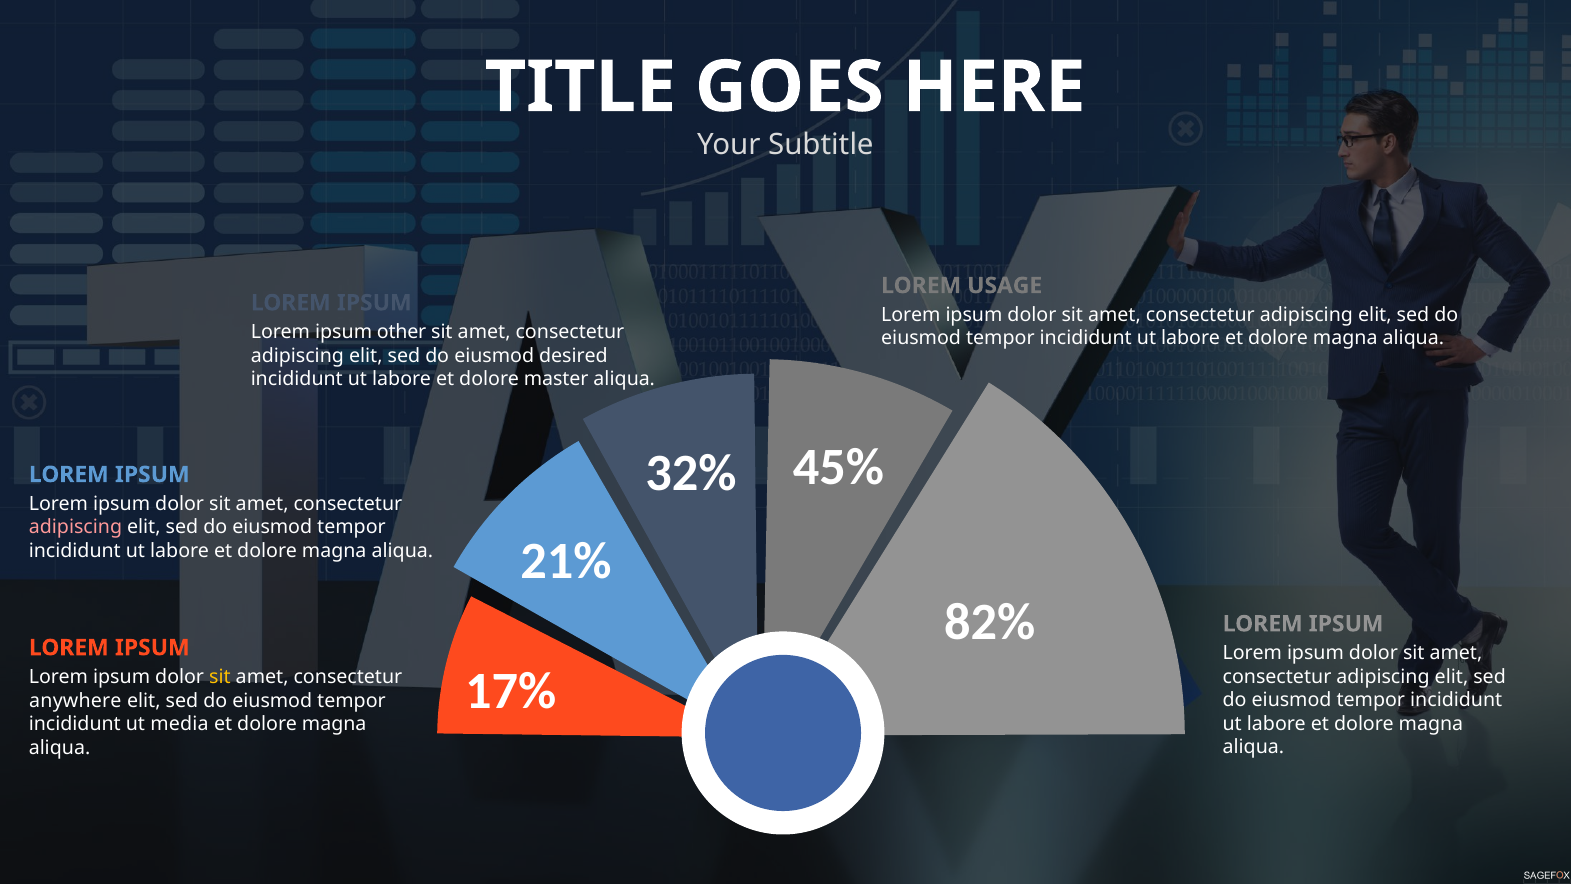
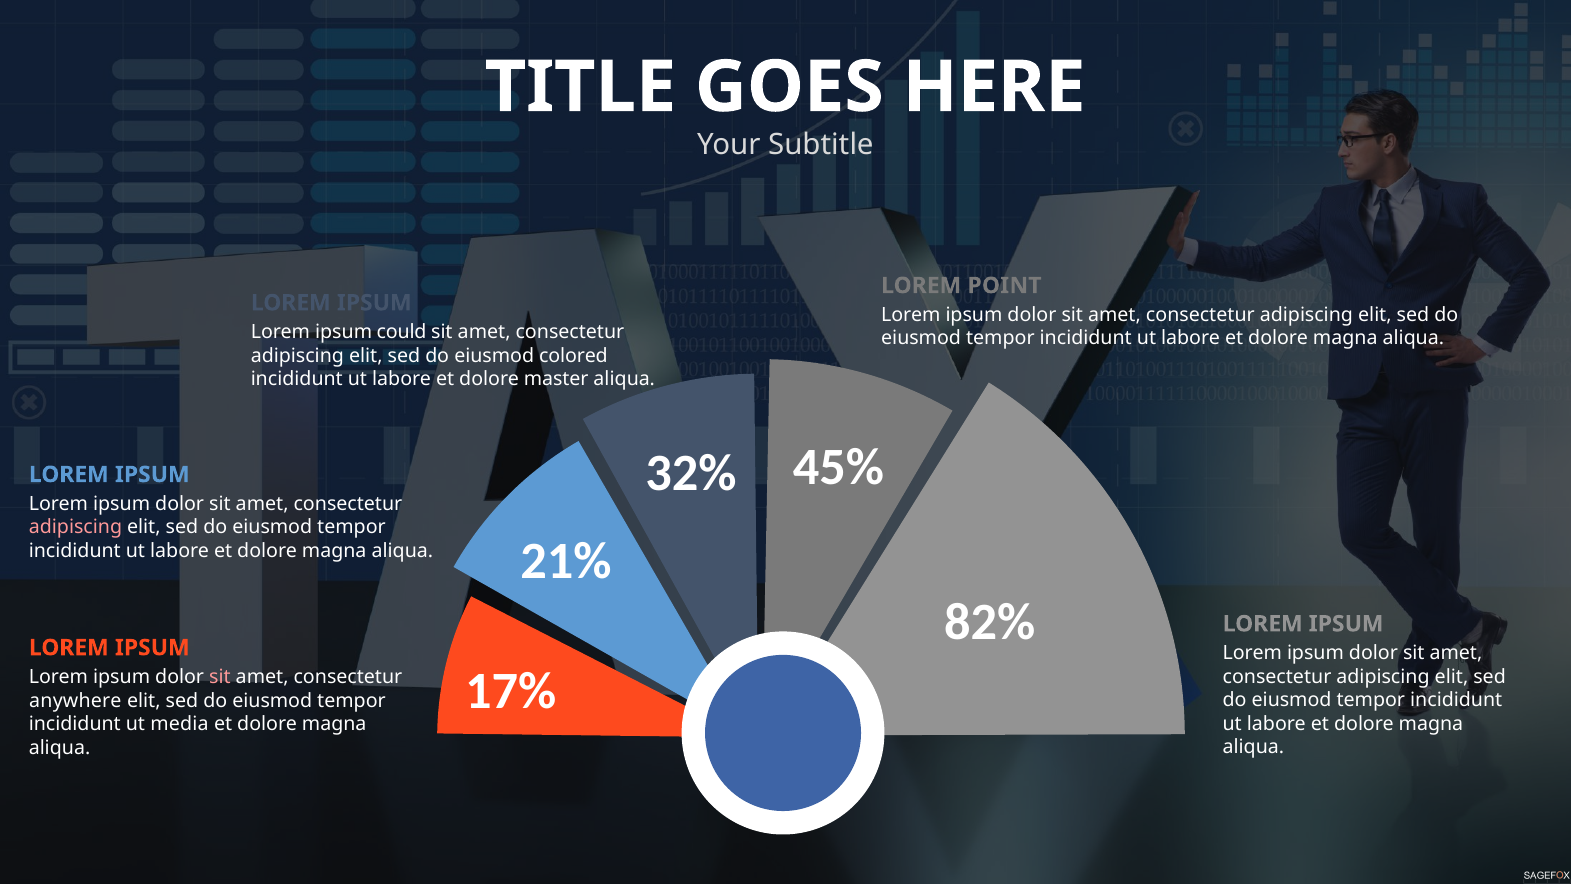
USAGE: USAGE -> POINT
other: other -> could
desired: desired -> colored
sit at (220, 677) colour: yellow -> pink
